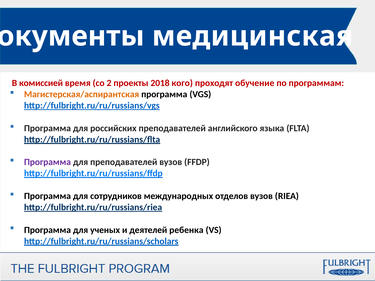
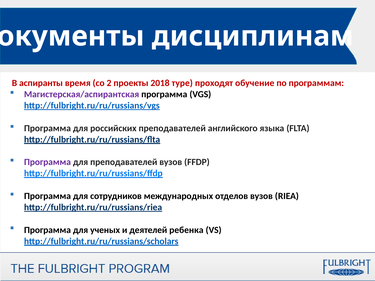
медицинская: медицинская -> дисциплинам
комиссией: комиссией -> аспиранты
кого: кого -> туре
Магистерская/аспирантская colour: orange -> purple
